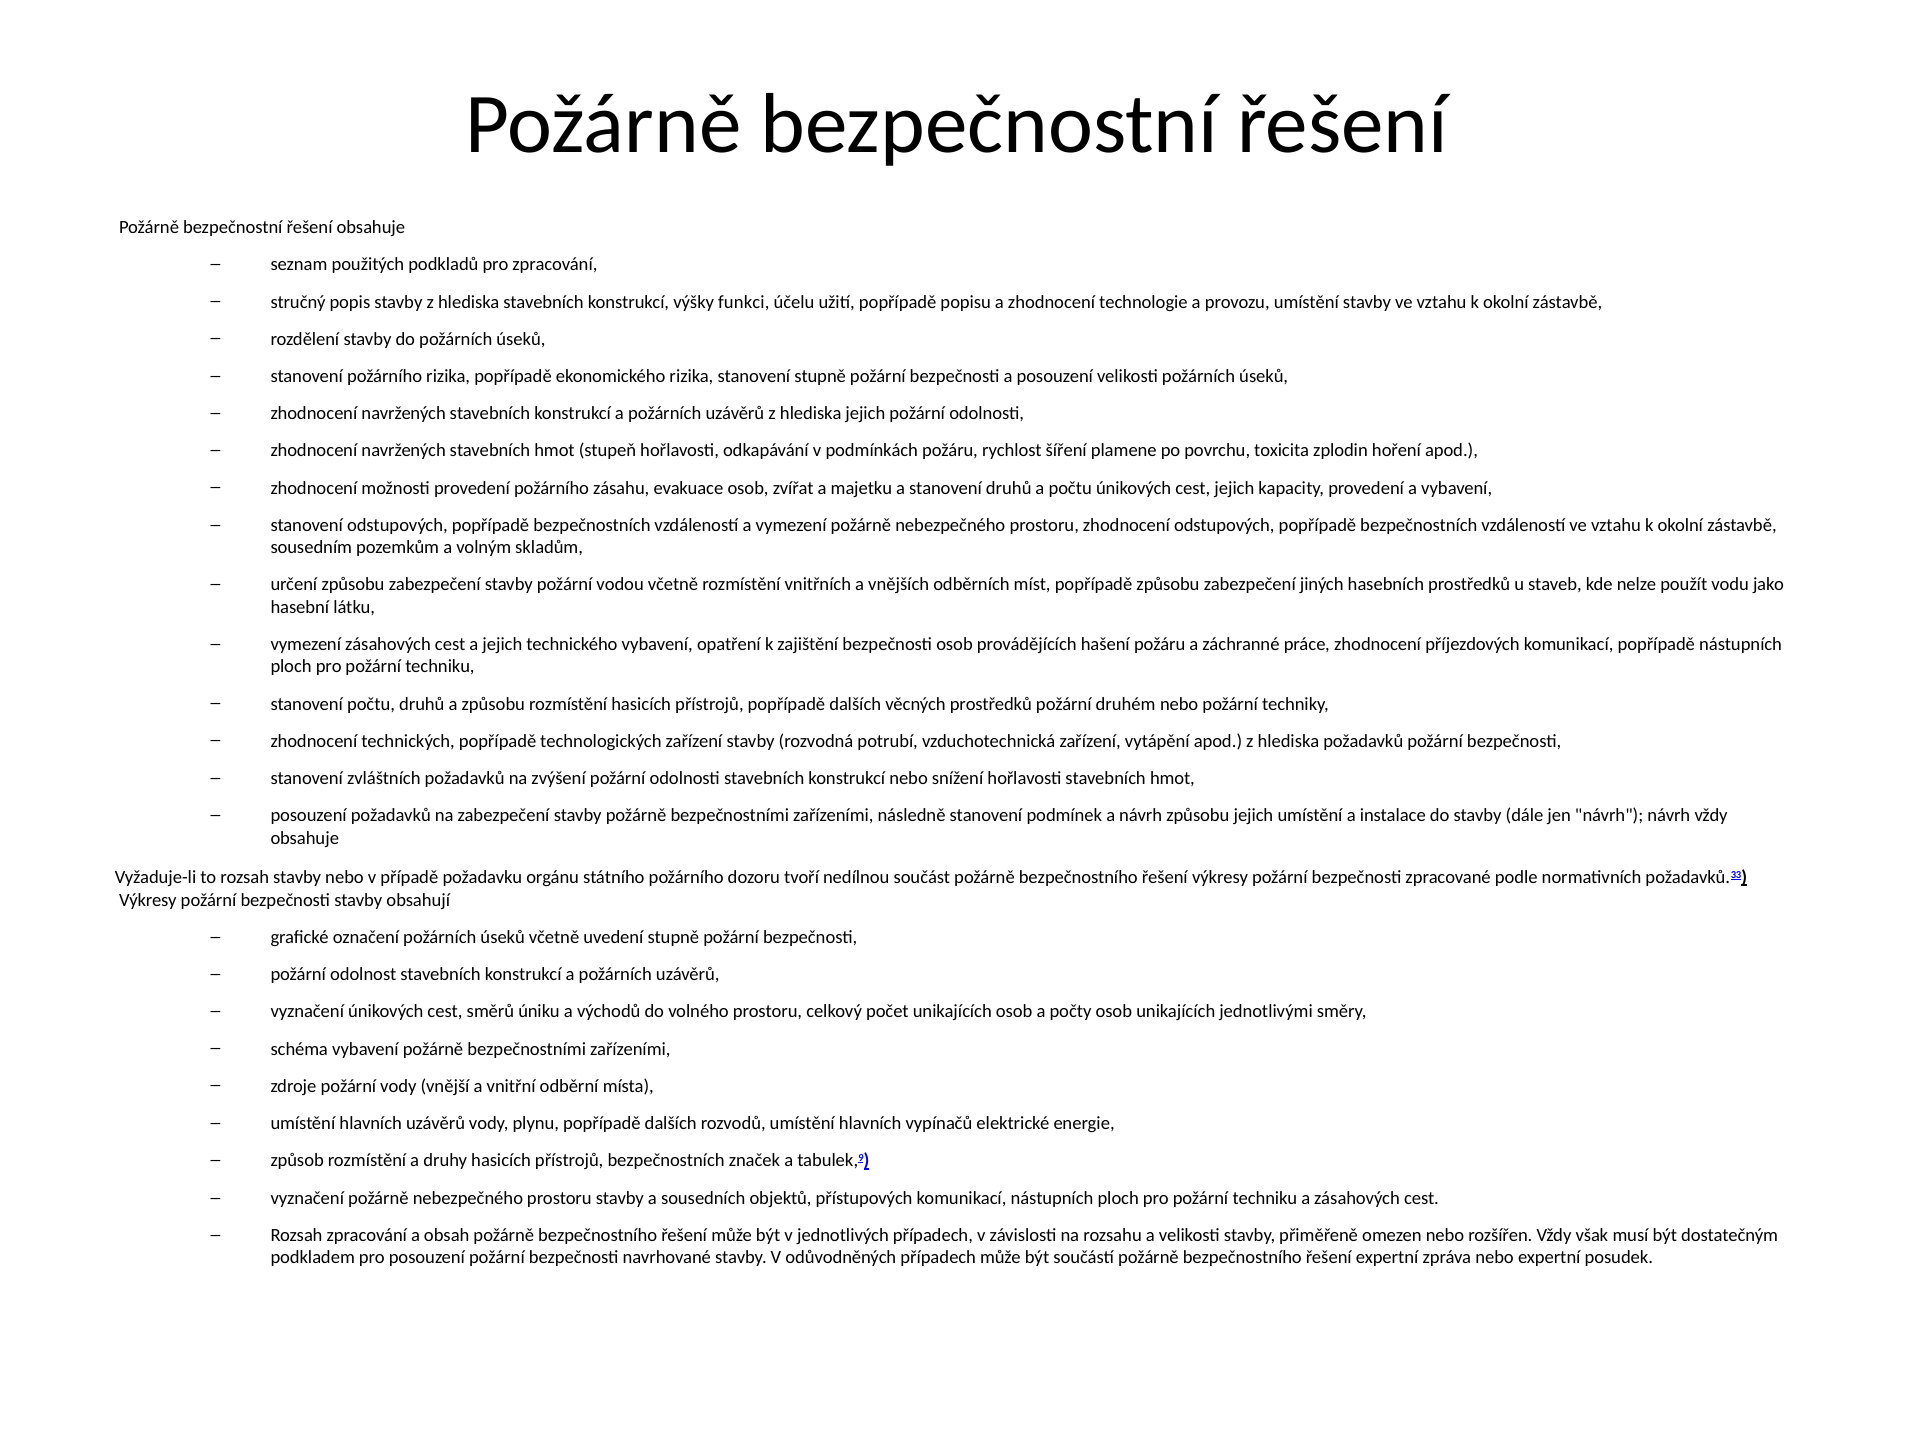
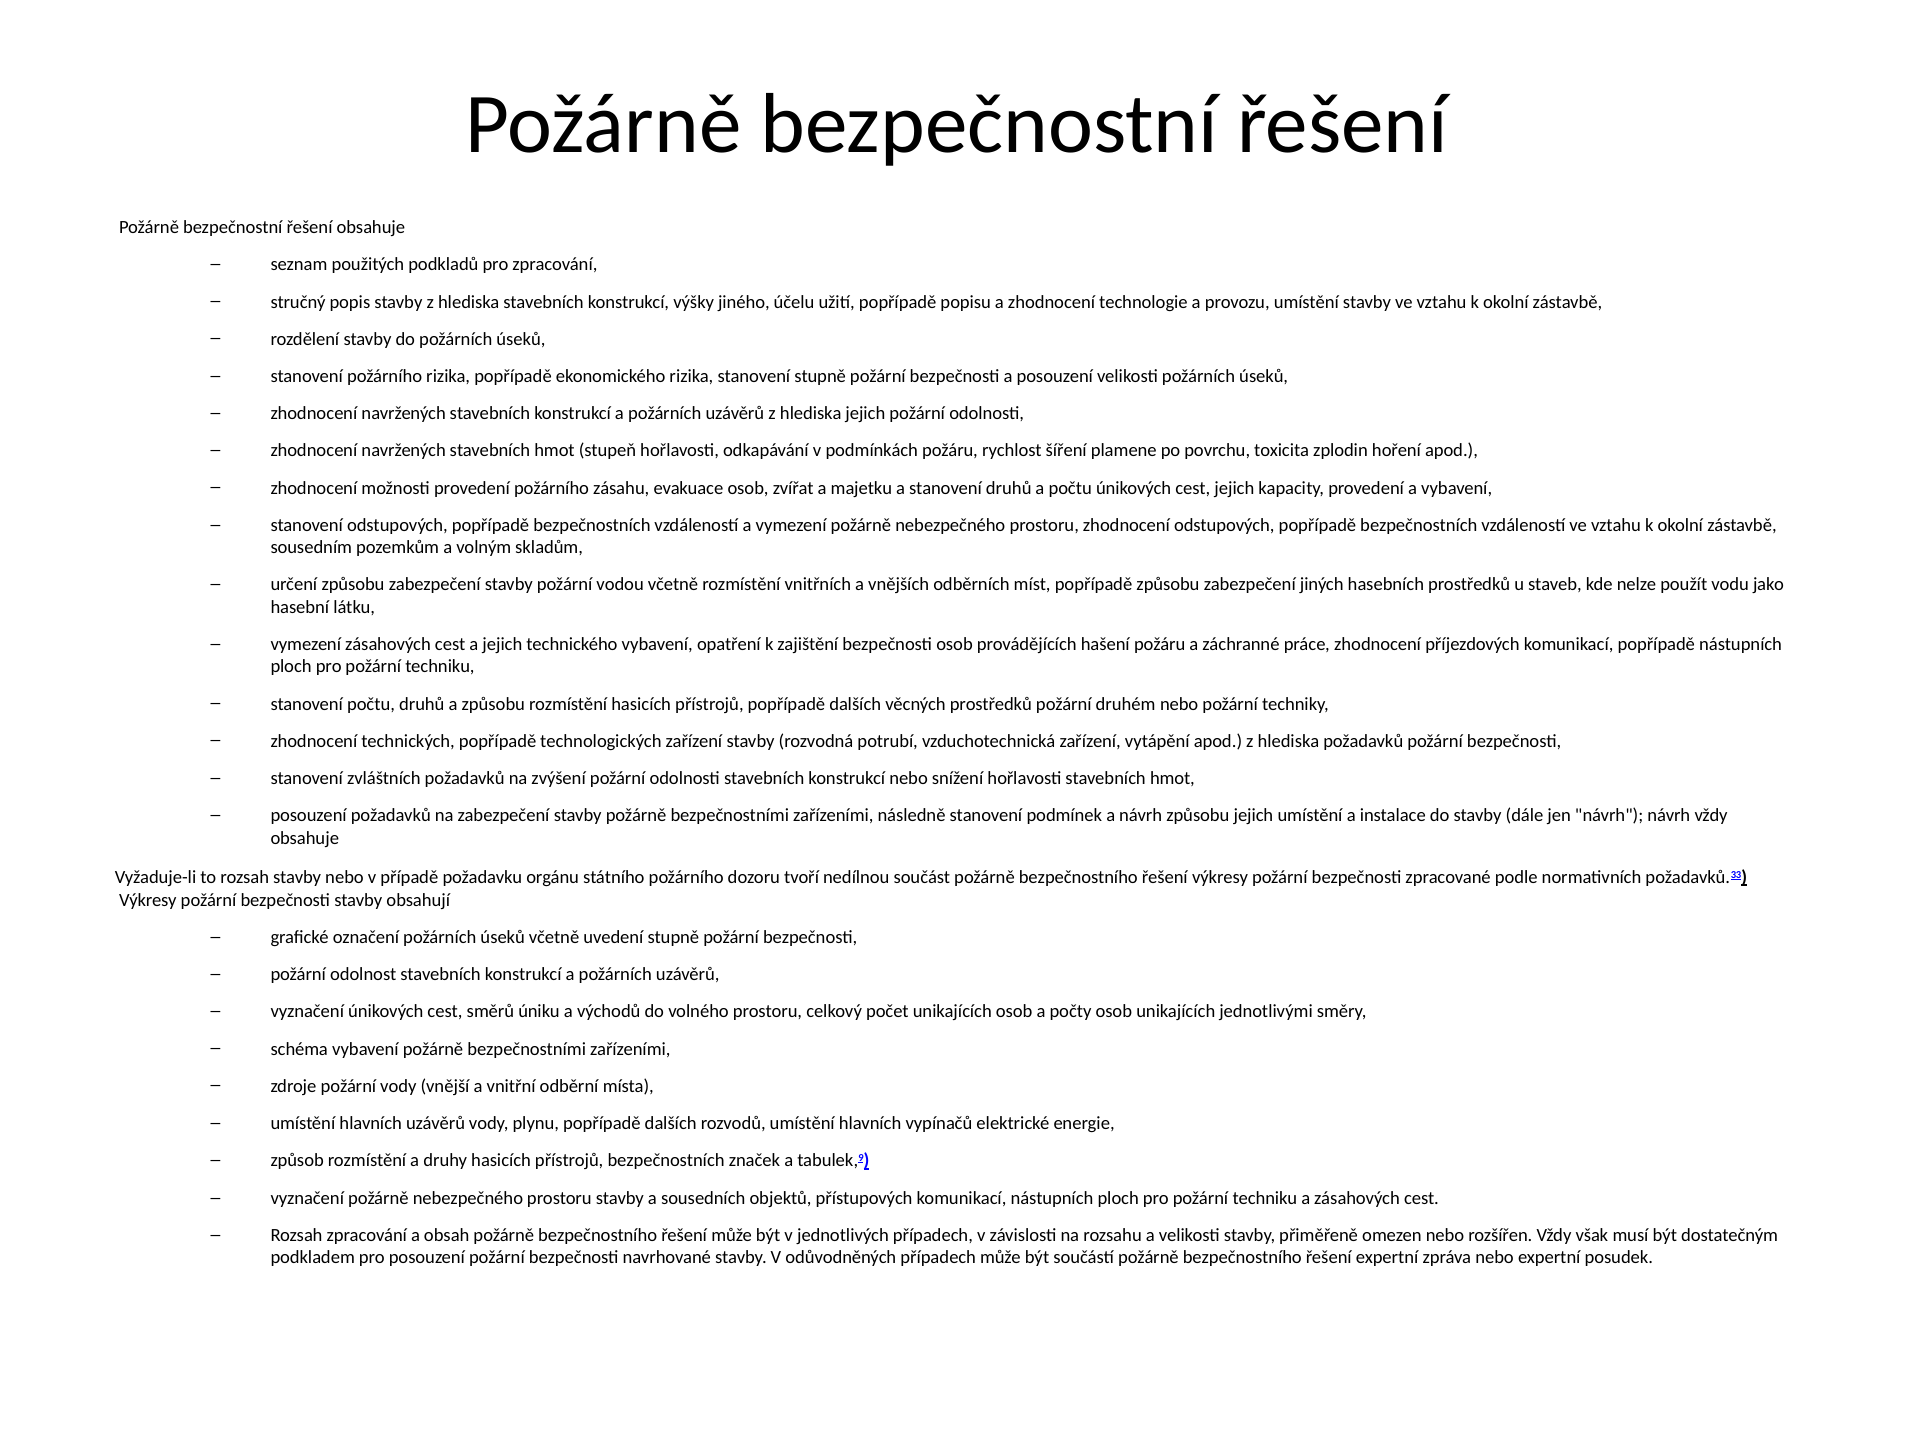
funkci: funkci -> jiného
